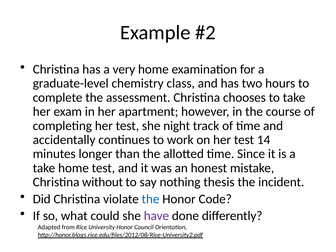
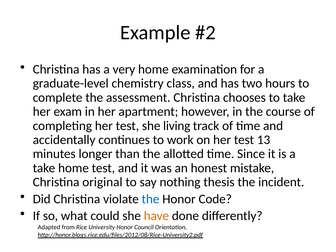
night: night -> living
14: 14 -> 13
without: without -> original
have colour: purple -> orange
